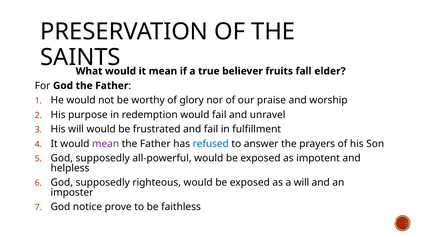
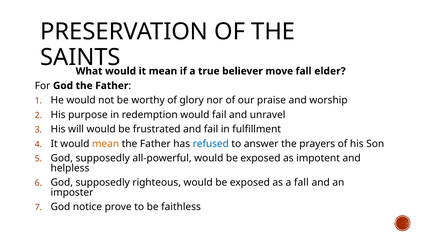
fruits: fruits -> move
mean at (106, 144) colour: purple -> orange
a will: will -> fall
